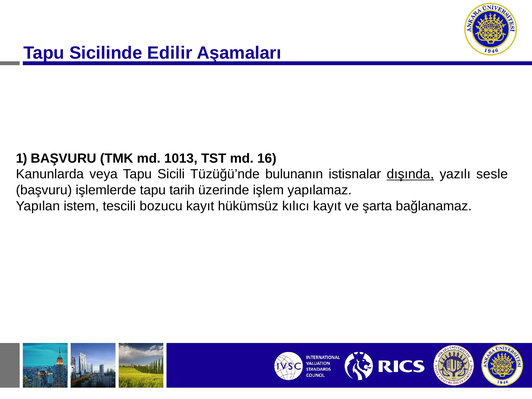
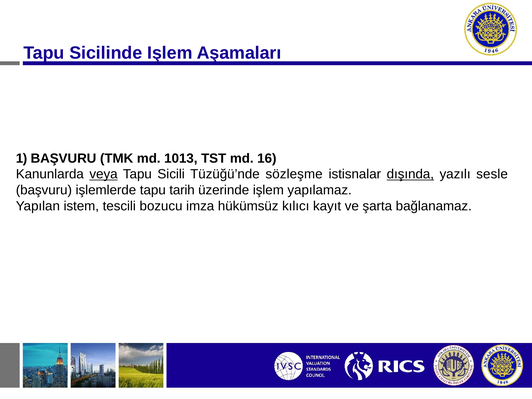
Sicilinde Edilir: Edilir -> Işlem
veya underline: none -> present
bulunanın: bulunanın -> sözleşme
bozucu kayıt: kayıt -> imza
